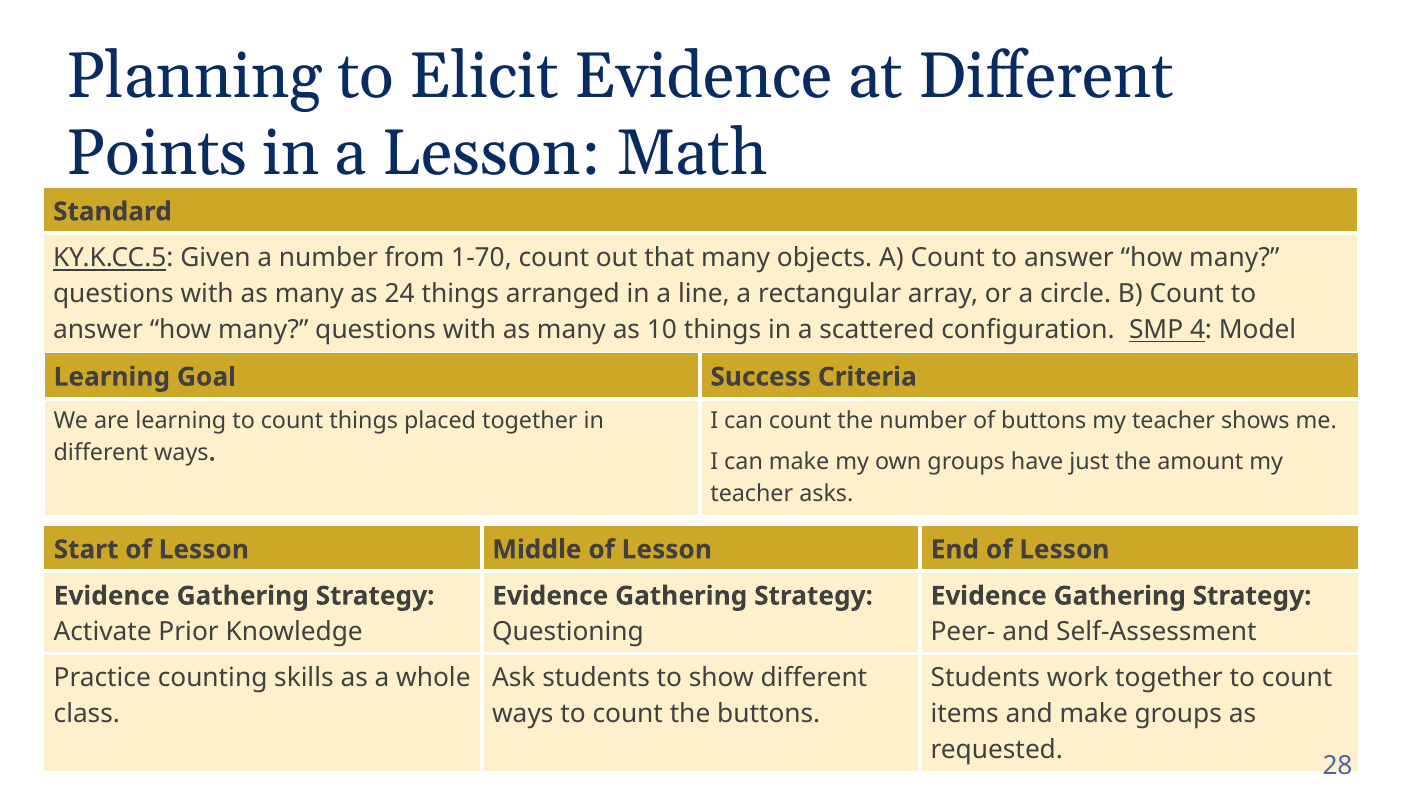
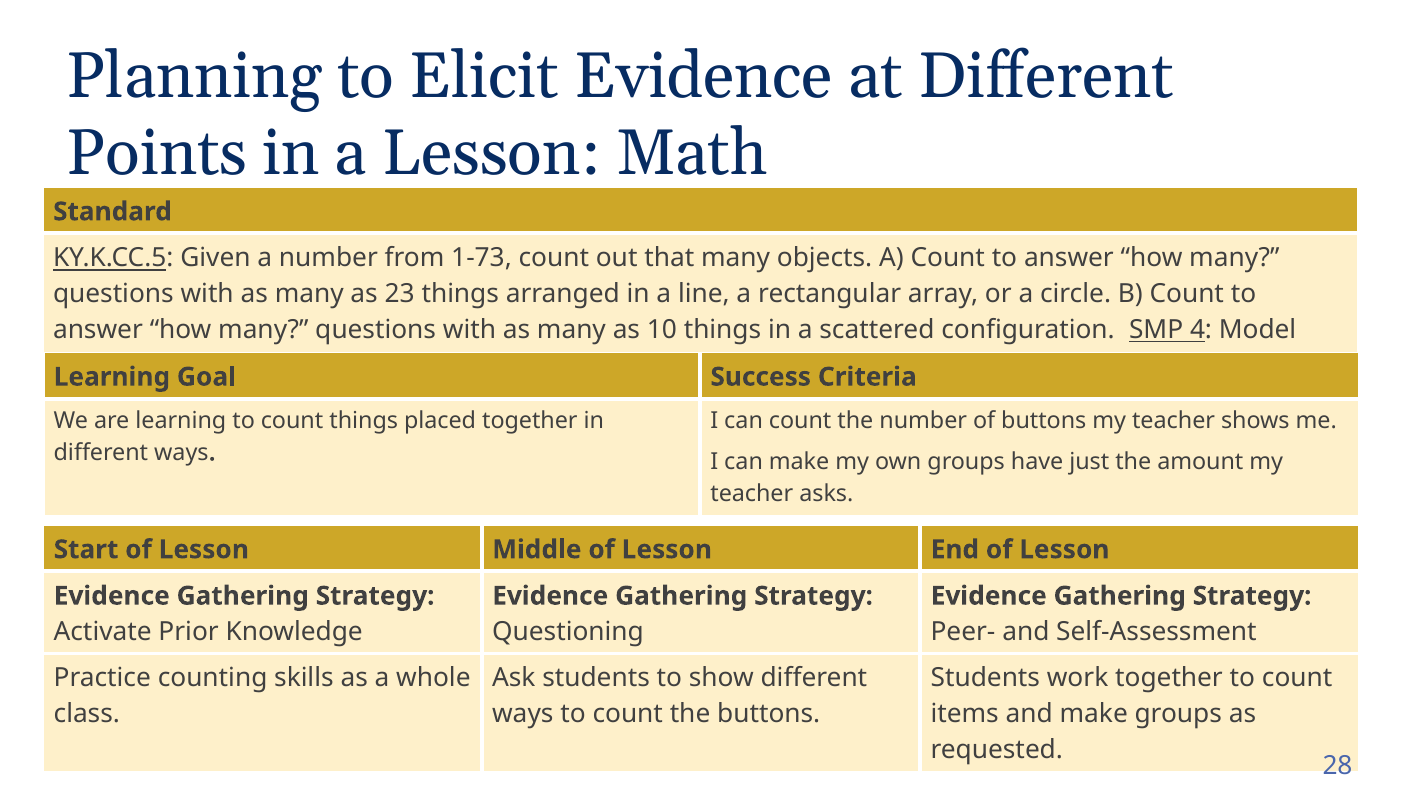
1-70: 1-70 -> 1-73
24: 24 -> 23
